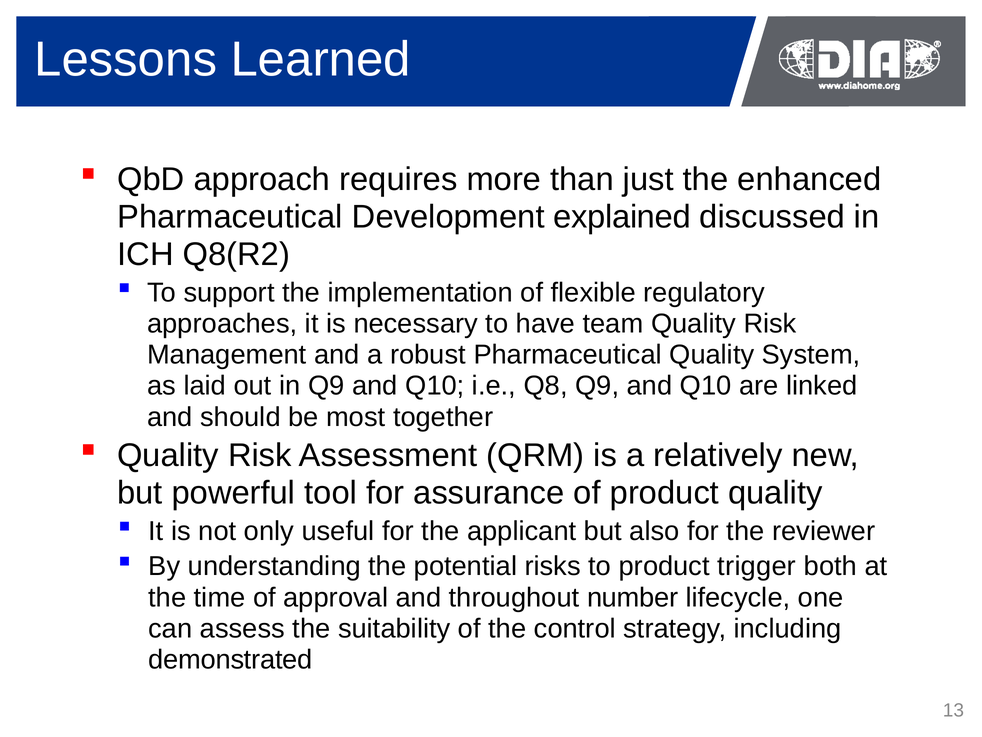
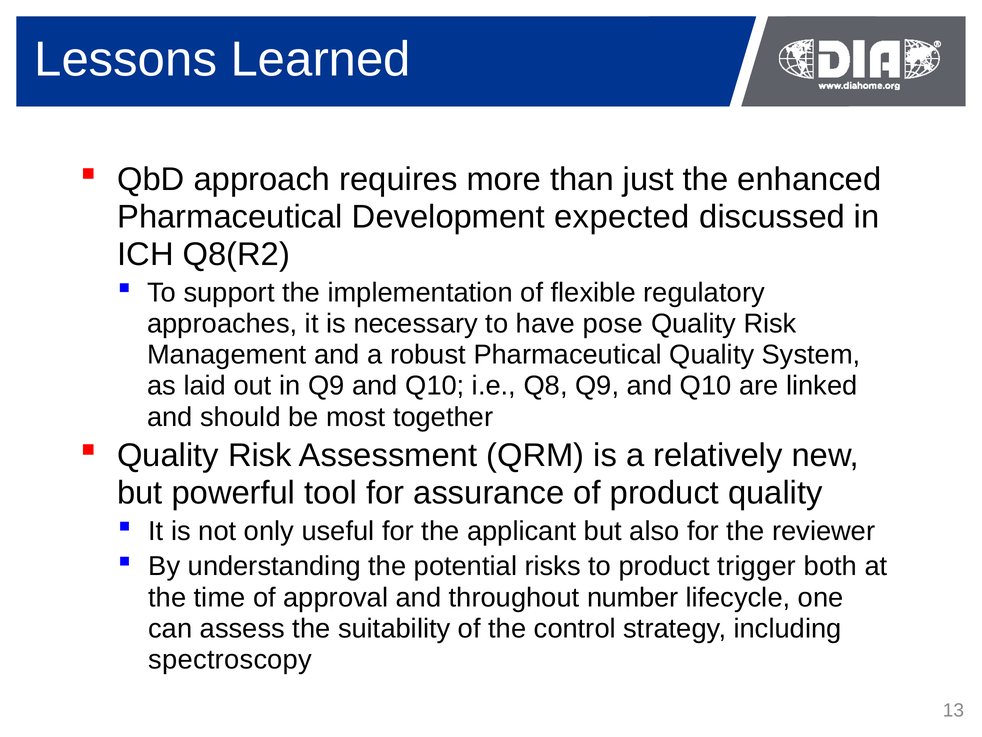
explained: explained -> expected
team: team -> pose
demonstrated: demonstrated -> spectroscopy
